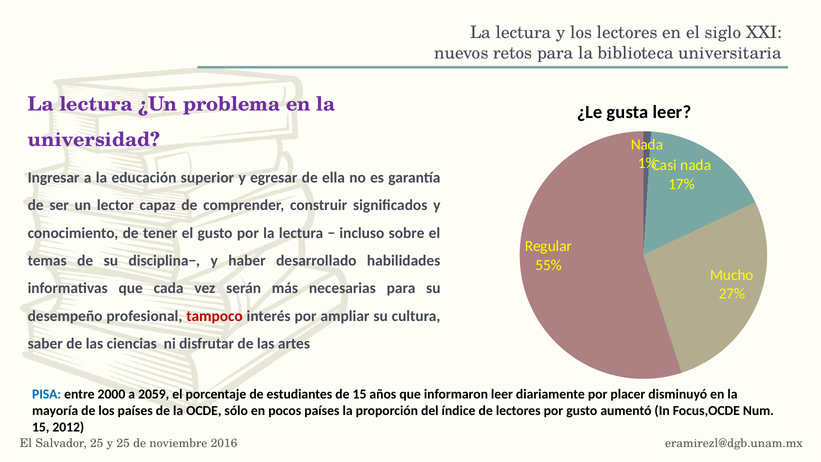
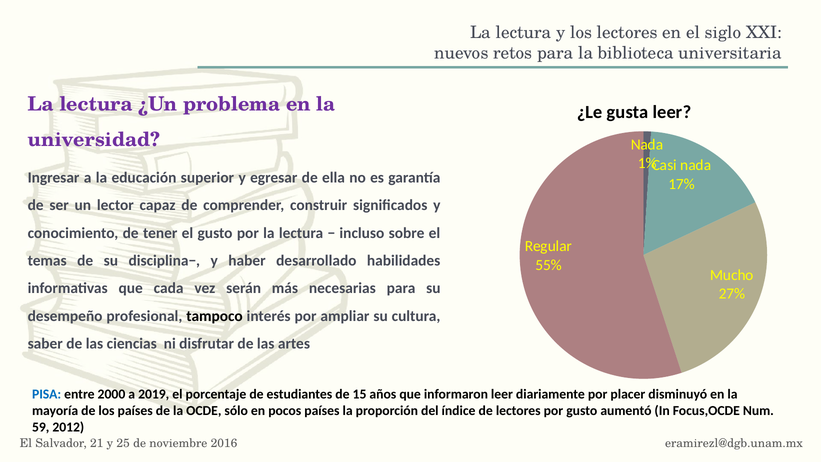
tampoco colour: red -> black
2059: 2059 -> 2019
15 at (41, 427): 15 -> 59
Salvador 25: 25 -> 21
